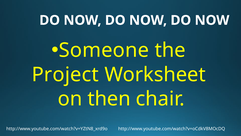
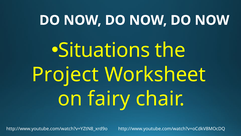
Someone: Someone -> Situations
then: then -> fairy
